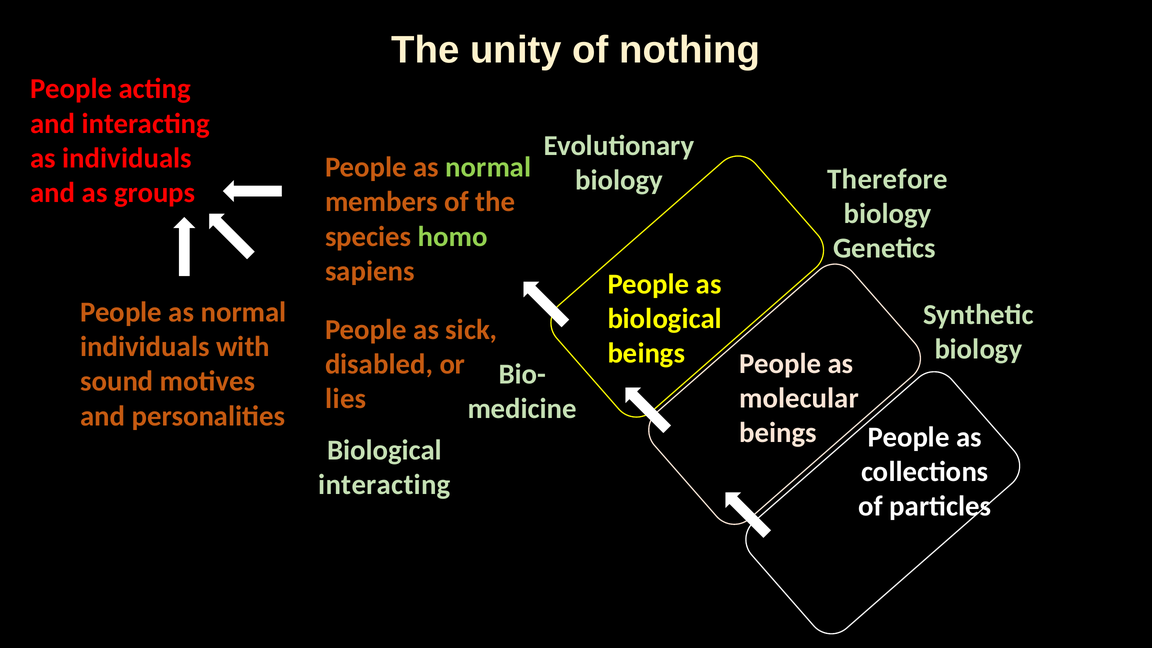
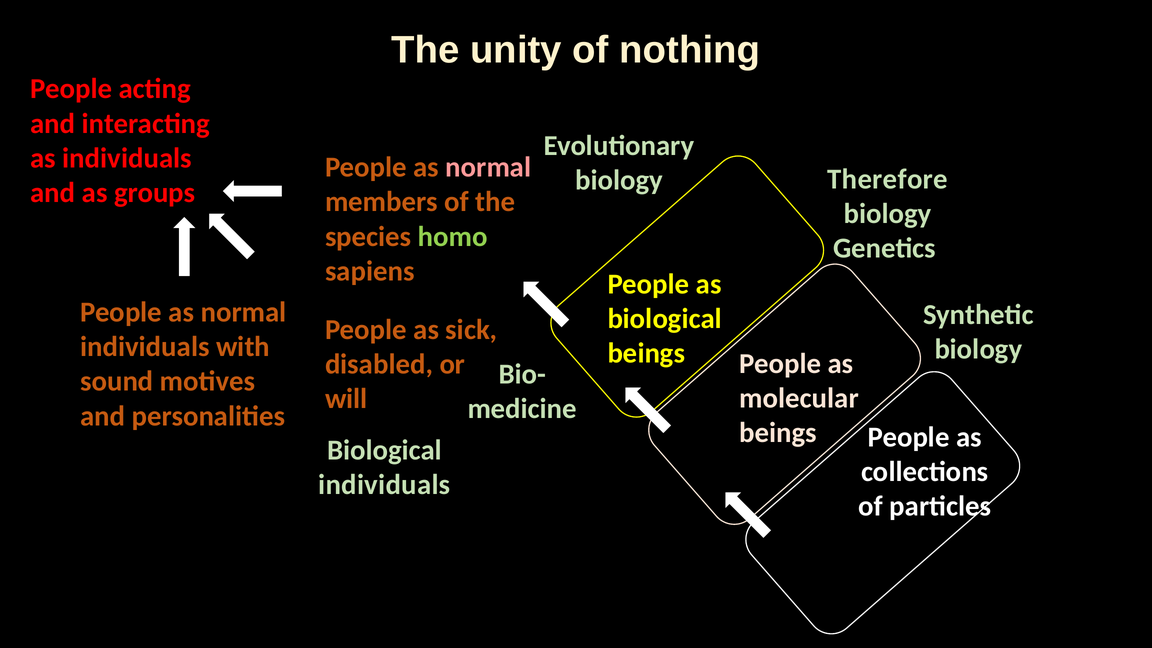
normal at (488, 167) colour: light green -> pink
lies: lies -> will
interacting at (384, 485): interacting -> individuals
